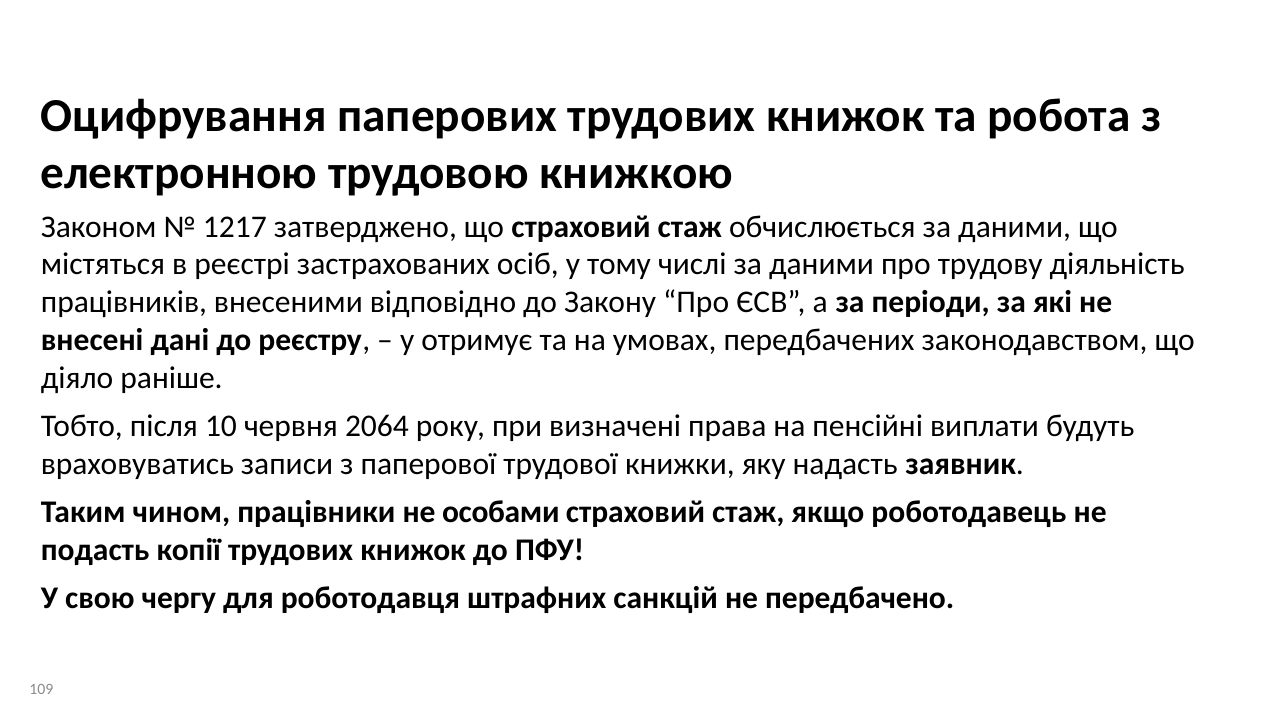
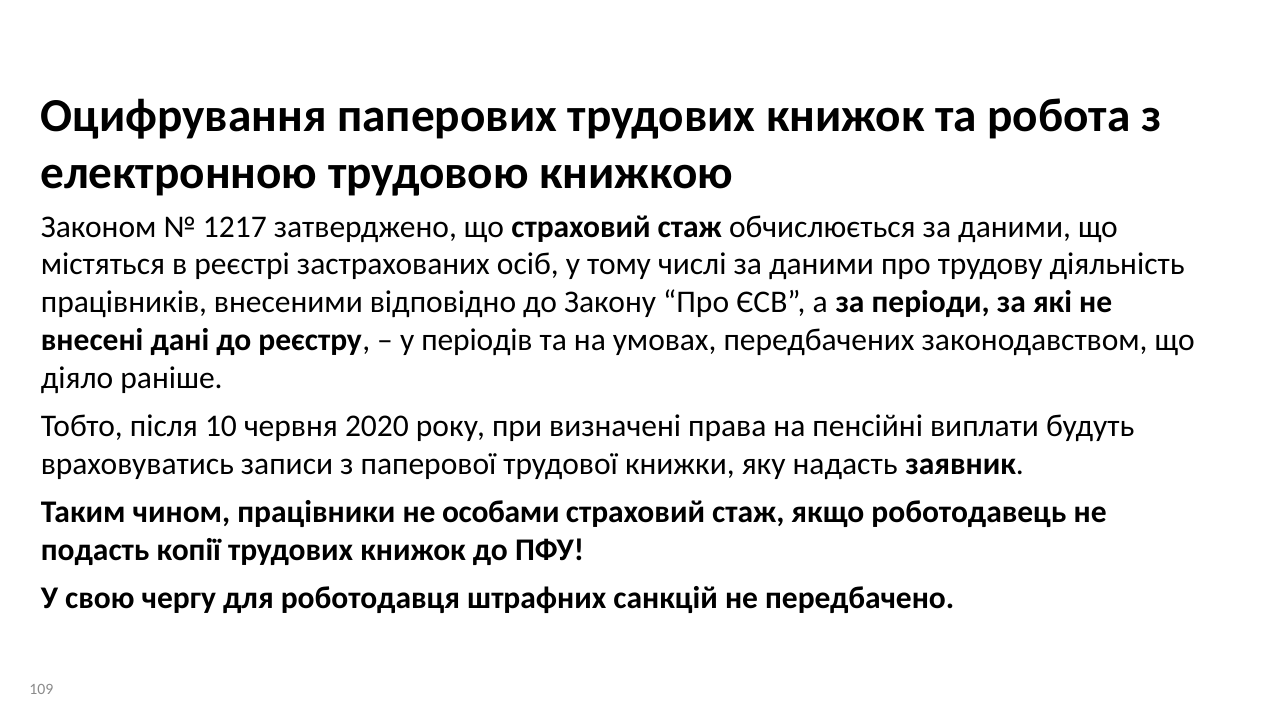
отримує: отримує -> періодів
2064: 2064 -> 2020
